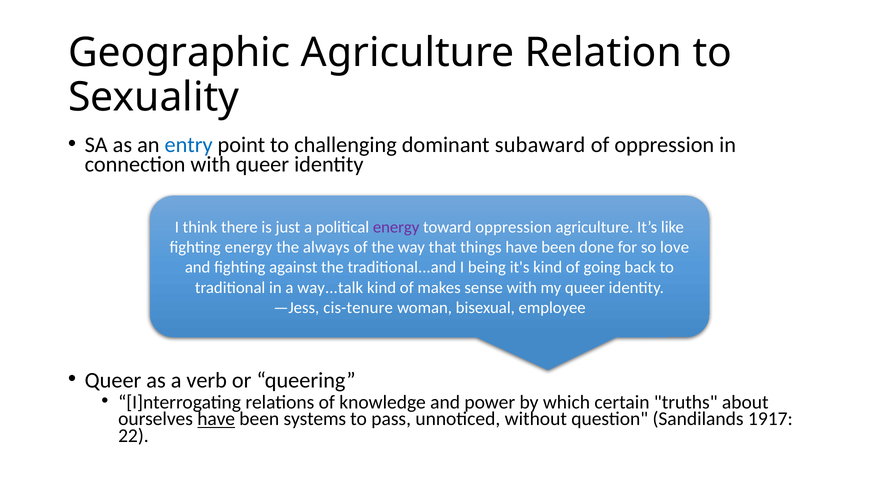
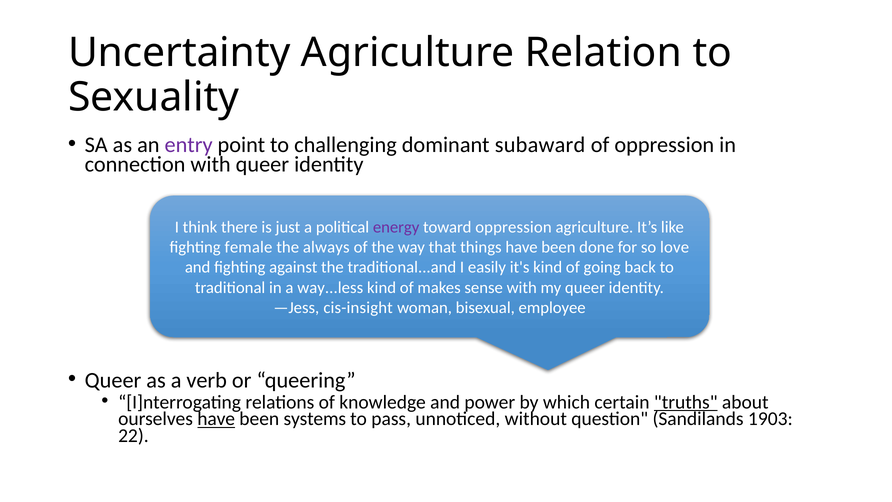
Geographic: Geographic -> Uncertainty
entry colour: blue -> purple
fighting energy: energy -> female
being: being -> easily
way...talk: way...talk -> way...less
cis-tenure: cis-tenure -> cis-insight
truths underline: none -> present
1917: 1917 -> 1903
